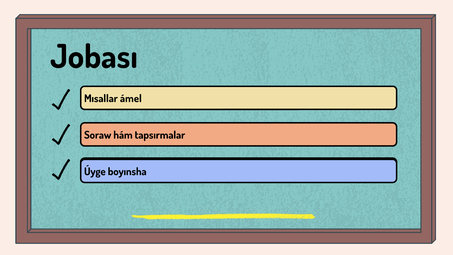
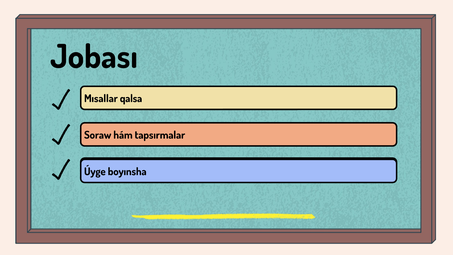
ámel: ámel -> qalsa
